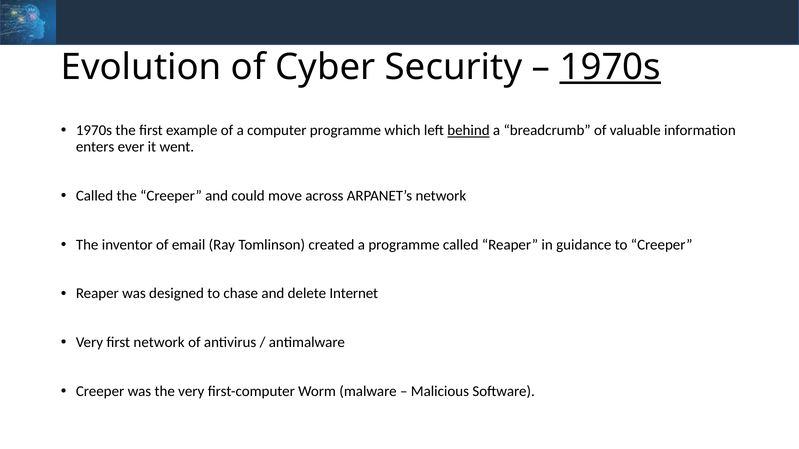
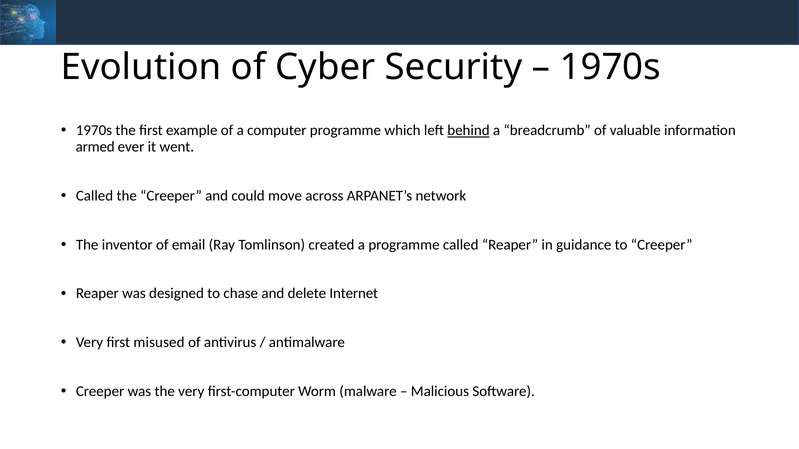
1970s at (610, 67) underline: present -> none
enters: enters -> armed
first network: network -> misused
